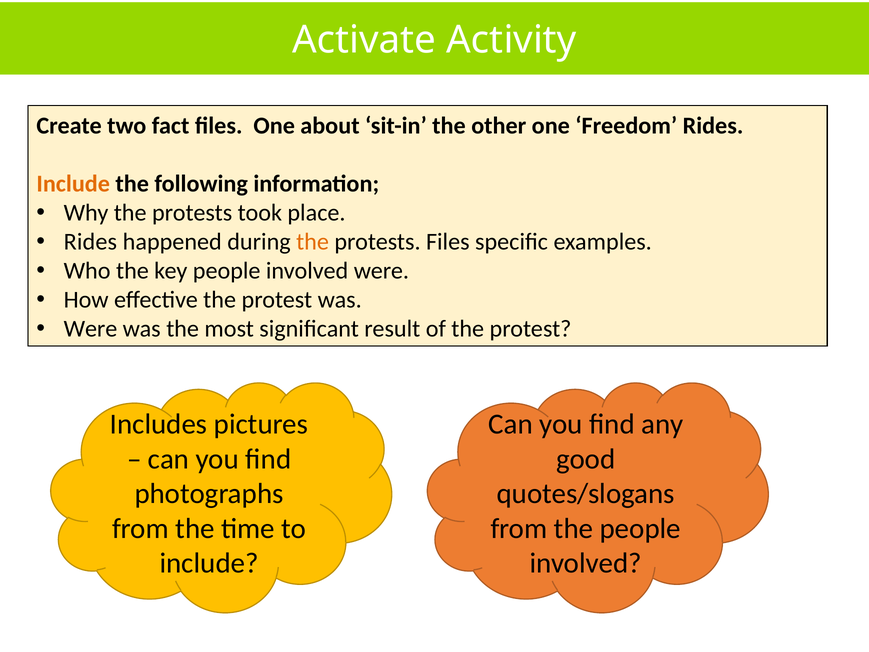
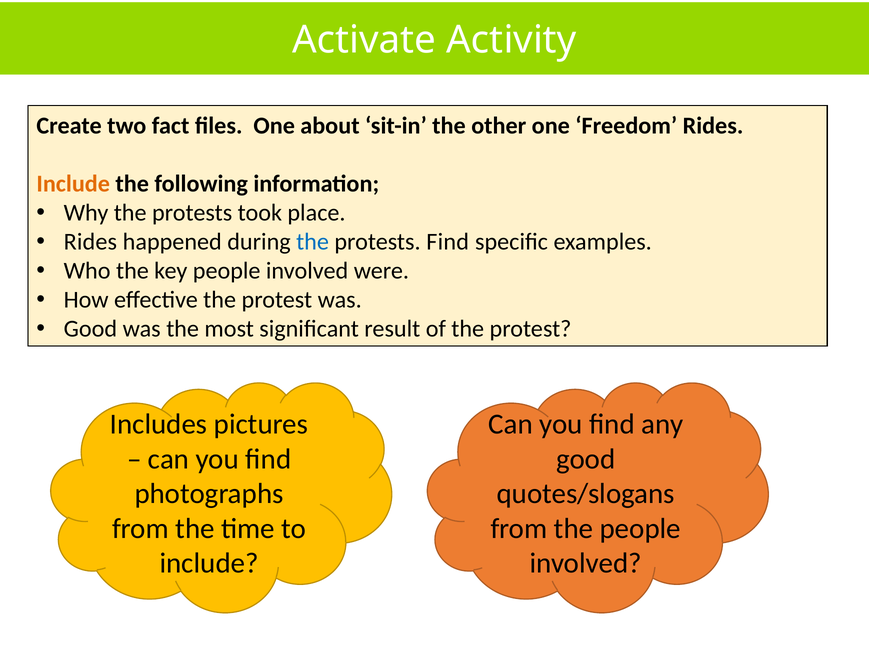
the at (313, 242) colour: orange -> blue
protests Files: Files -> Find
Were at (90, 329): Were -> Good
